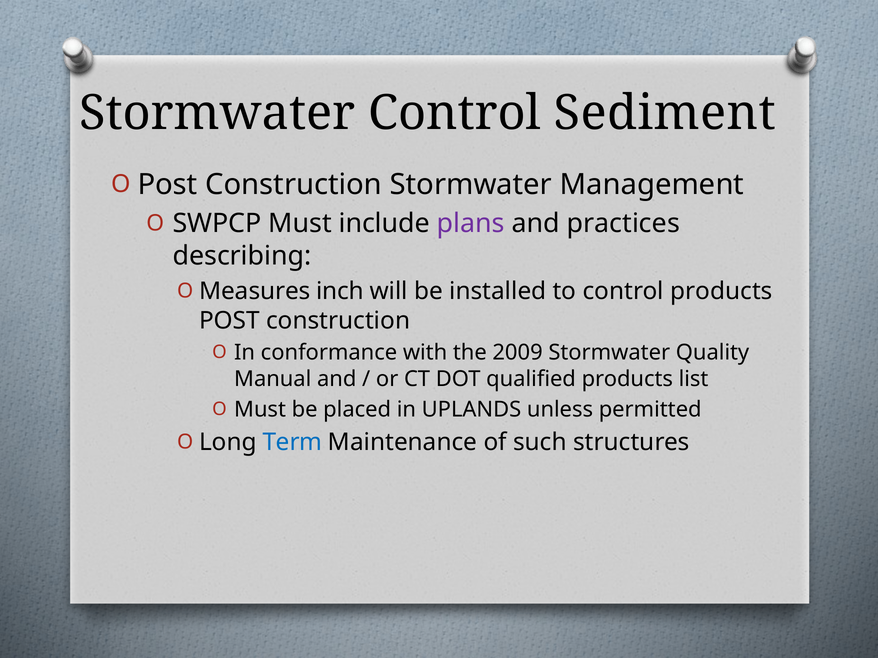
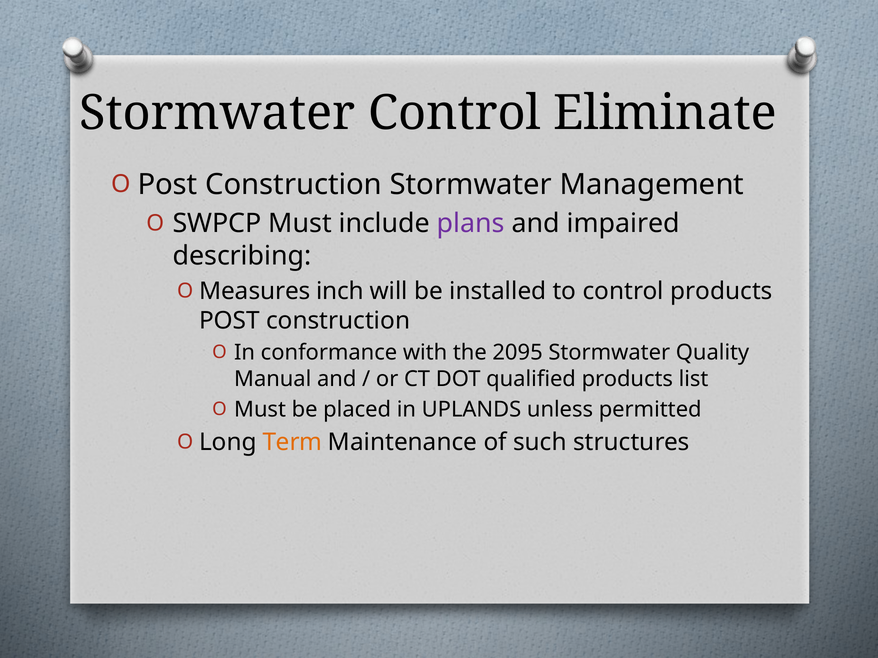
Sediment: Sediment -> Eliminate
practices: practices -> impaired
2009: 2009 -> 2095
Term colour: blue -> orange
